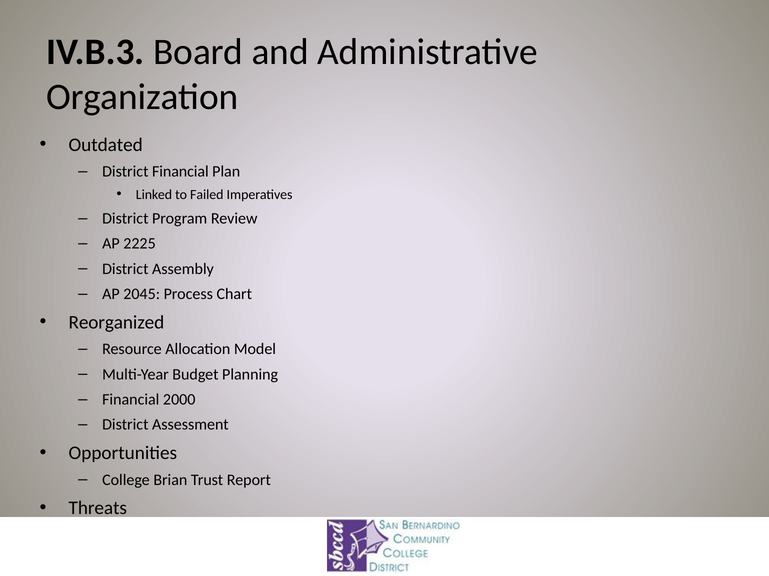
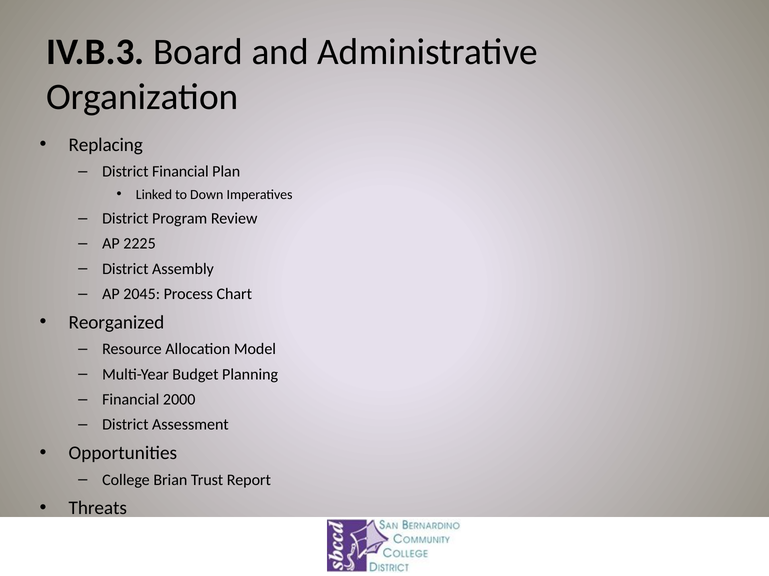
Outdated: Outdated -> Replacing
Failed: Failed -> Down
